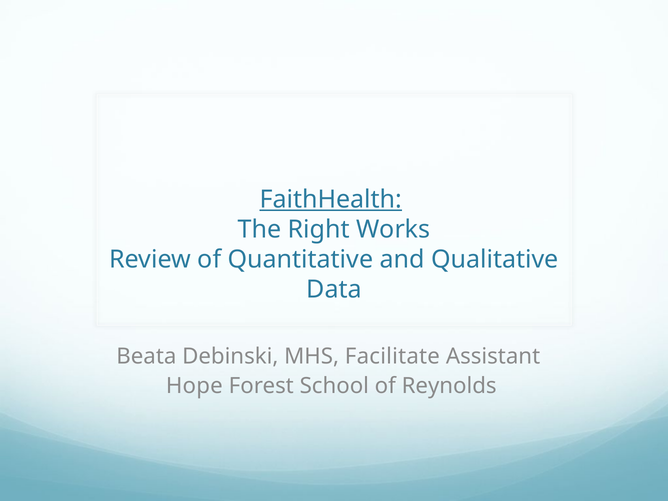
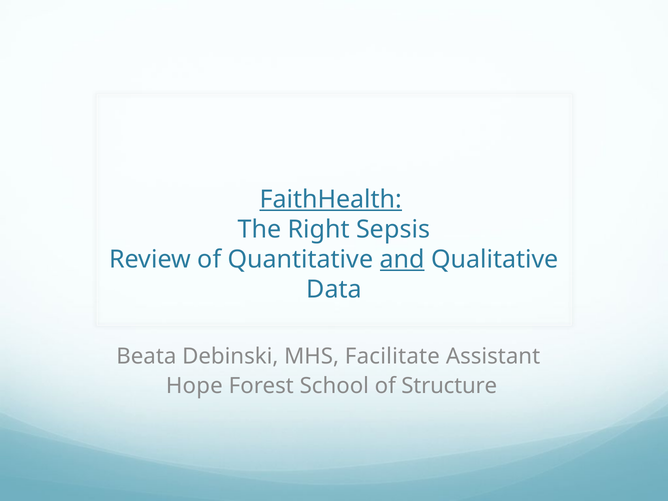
Works: Works -> Sepsis
and underline: none -> present
Reynolds: Reynolds -> Structure
